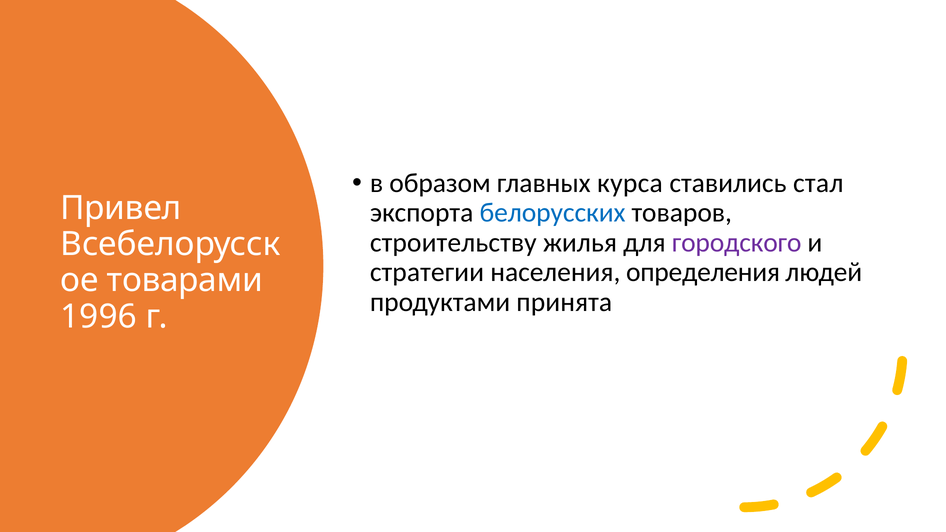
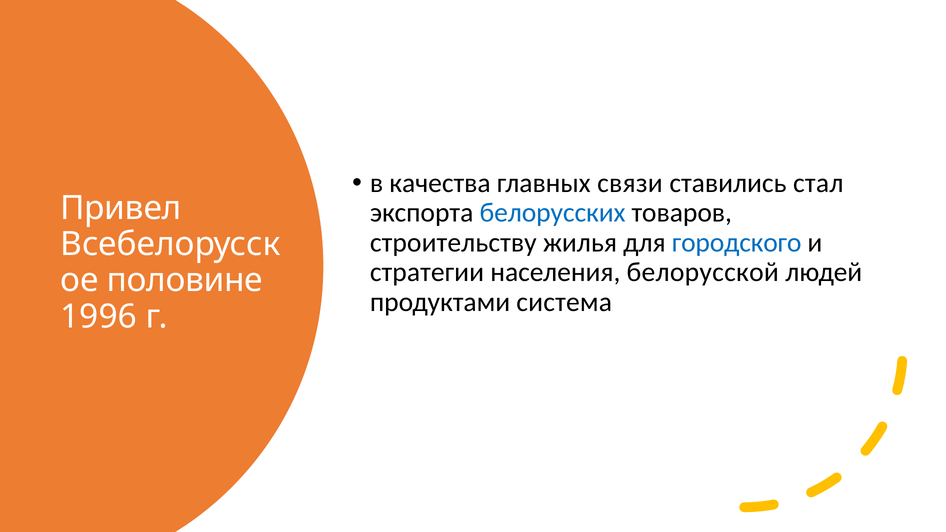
образом: образом -> качества
курса: курса -> связи
городского colour: purple -> blue
определения: определения -> белорусской
товарами: товарами -> половине
принята: принята -> система
